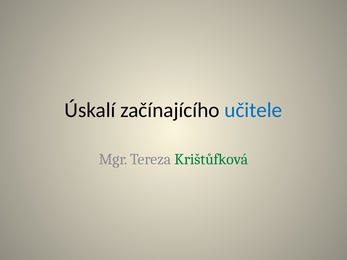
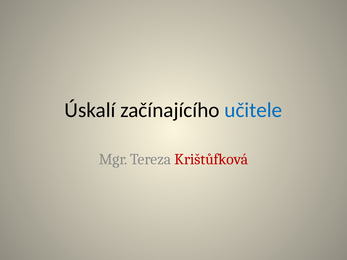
Krištůfková colour: green -> red
